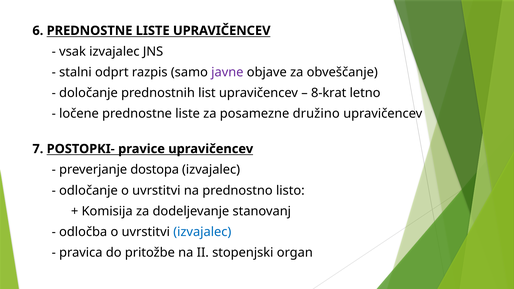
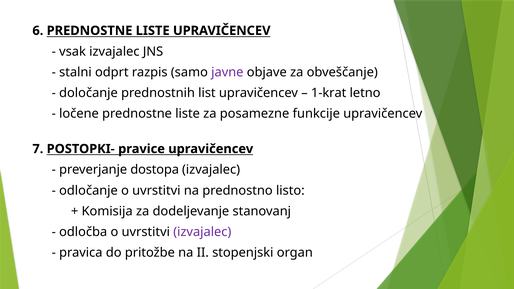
8-krat: 8-krat -> 1-krat
družino: družino -> funkcije
izvajalec at (202, 232) colour: blue -> purple
